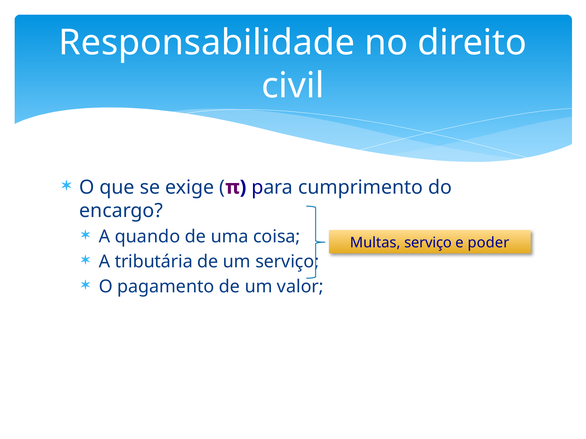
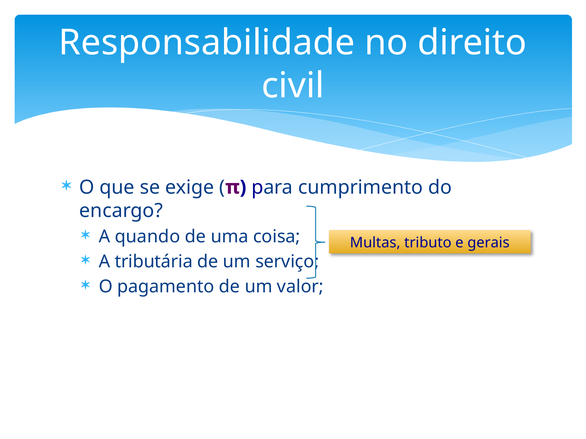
Multas serviço: serviço -> tributo
poder: poder -> gerais
